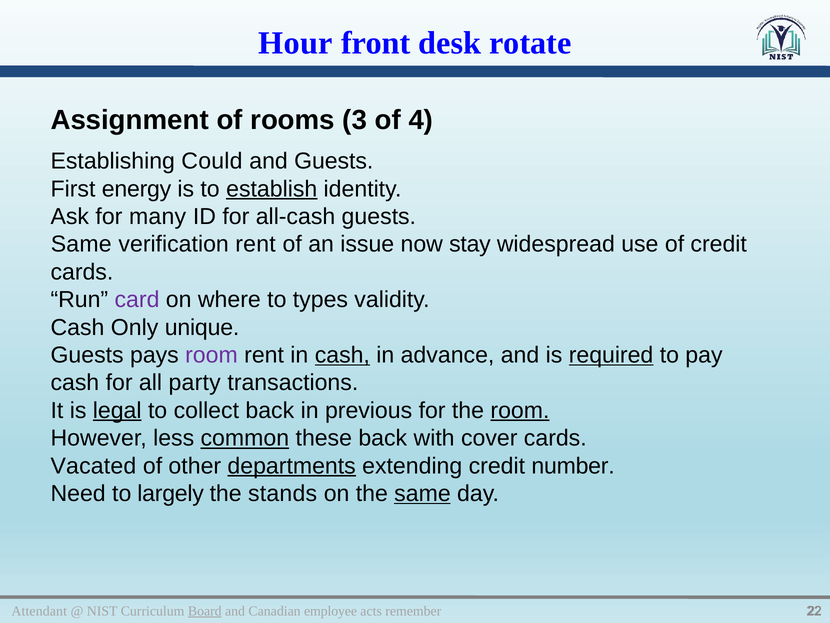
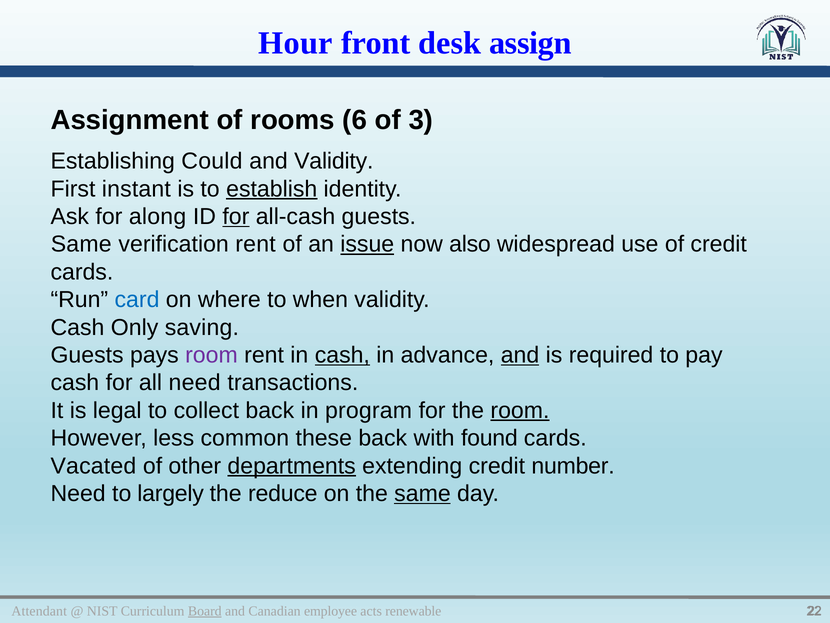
rotate: rotate -> assign
3: 3 -> 6
4: 4 -> 3
and Guests: Guests -> Validity
energy: energy -> instant
many: many -> along
for at (236, 216) underline: none -> present
issue underline: none -> present
stay: stay -> also
card colour: purple -> blue
types: types -> when
unique: unique -> saving
and at (520, 355) underline: none -> present
required underline: present -> none
all party: party -> need
legal underline: present -> none
previous: previous -> program
common underline: present -> none
cover: cover -> found
stands: stands -> reduce
remember: remember -> renewable
